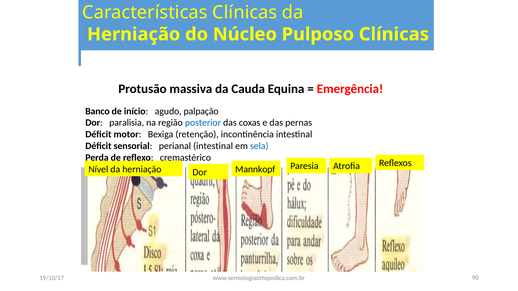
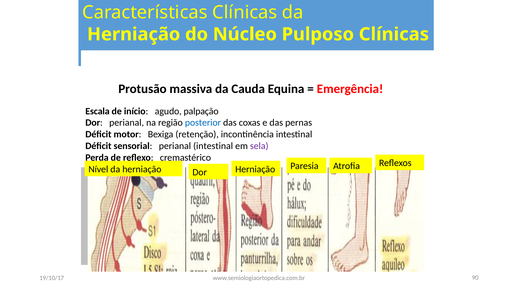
Banco: Banco -> Escala
Dor paralisia: paralisia -> perianal
sela colour: blue -> purple
Dor Mannkopf: Mannkopf -> Herniação
